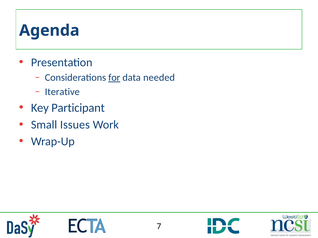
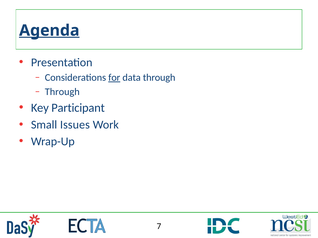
Agenda underline: none -> present
data needed: needed -> through
Iterative at (62, 92): Iterative -> Through
